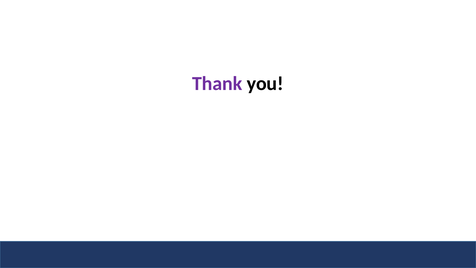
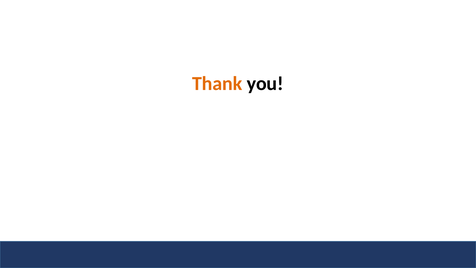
Thank colour: purple -> orange
